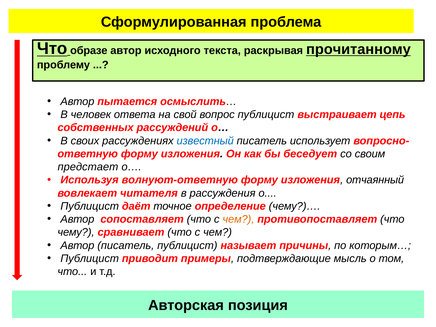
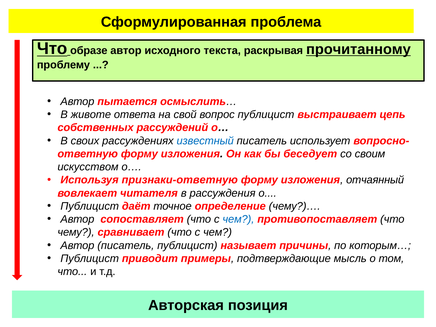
человек: человек -> животе
предстает: предстает -> искусством
волнуют-ответную: волнуют-ответную -> признаки-ответную
чем at (238, 219) colour: orange -> blue
